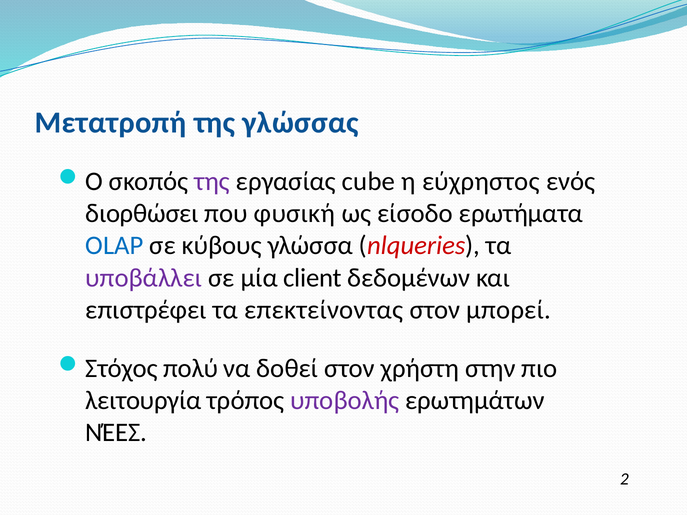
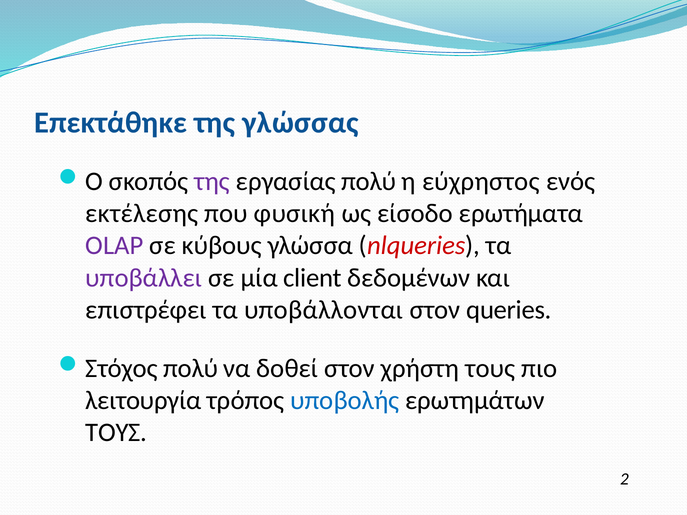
Μετατροπή: Μετατροπή -> Επεκτάθηκε
εργασίας cube: cube -> πολύ
διορθώσει: διορθώσει -> εκτέλεσης
OLAP colour: blue -> purple
επεκτείνοντας: επεκτείνοντας -> υποβάλλονται
μπορεί: μπορεί -> queries
χρήστη στην: στην -> τους
υποβολής colour: purple -> blue
ΝΈΕΣ at (116, 433): ΝΈΕΣ -> ΤΟΥΣ
